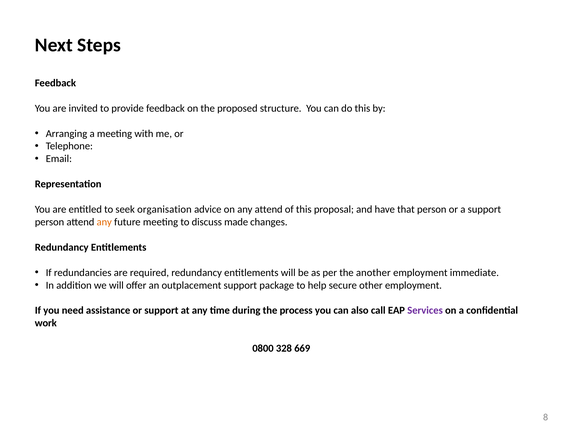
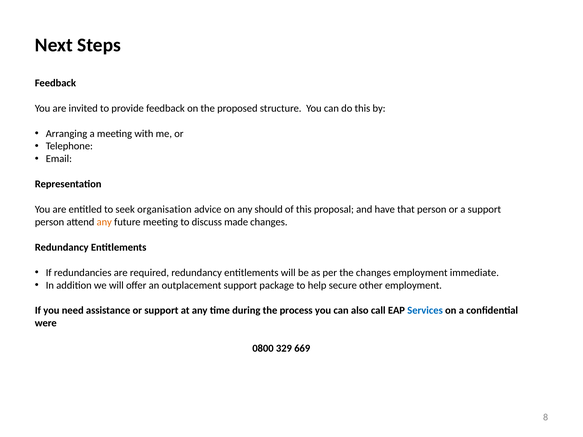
any attend: attend -> should
the another: another -> changes
Services colour: purple -> blue
work: work -> were
328: 328 -> 329
